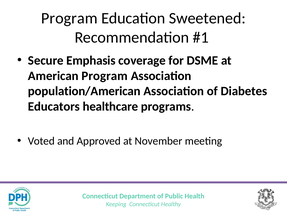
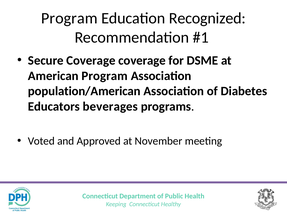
Sweetened: Sweetened -> Recognized
Secure Emphasis: Emphasis -> Coverage
healthcare: healthcare -> beverages
